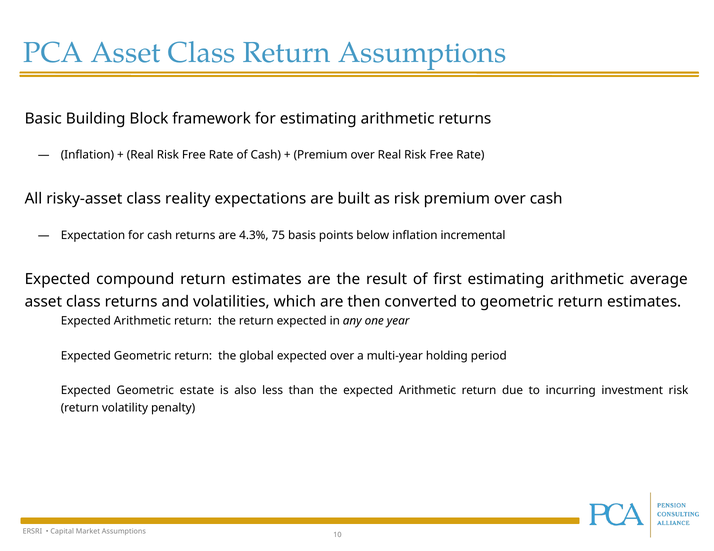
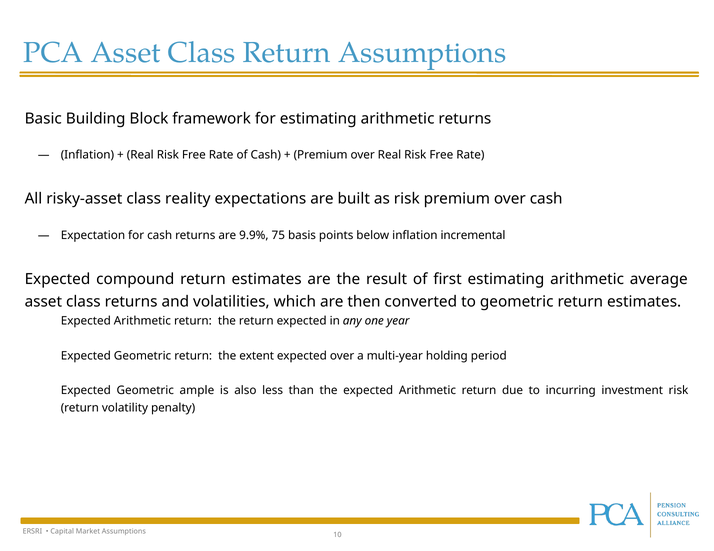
4.3%: 4.3% -> 9.9%
global: global -> extent
estate: estate -> ample
